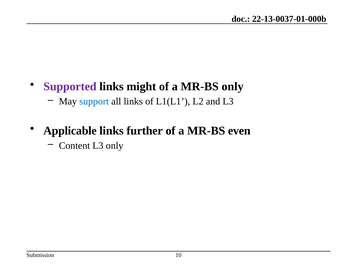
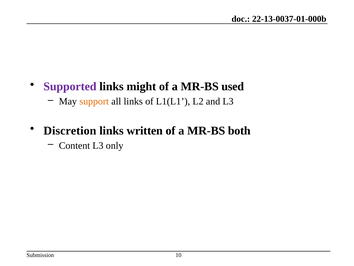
MR-BS only: only -> used
support colour: blue -> orange
Applicable: Applicable -> Discretion
further: further -> written
even: even -> both
